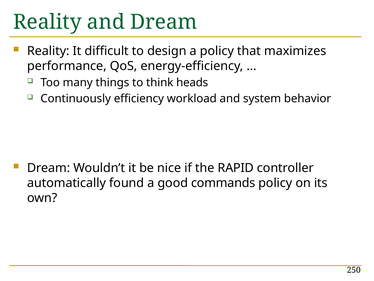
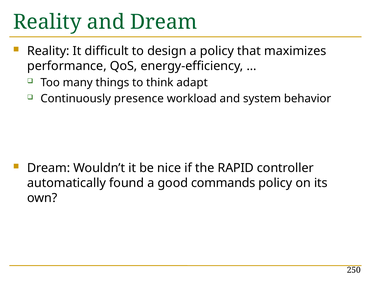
heads: heads -> adapt
efficiency: efficiency -> presence
